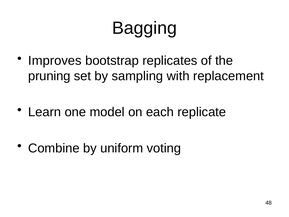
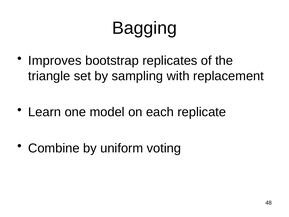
pruning: pruning -> triangle
